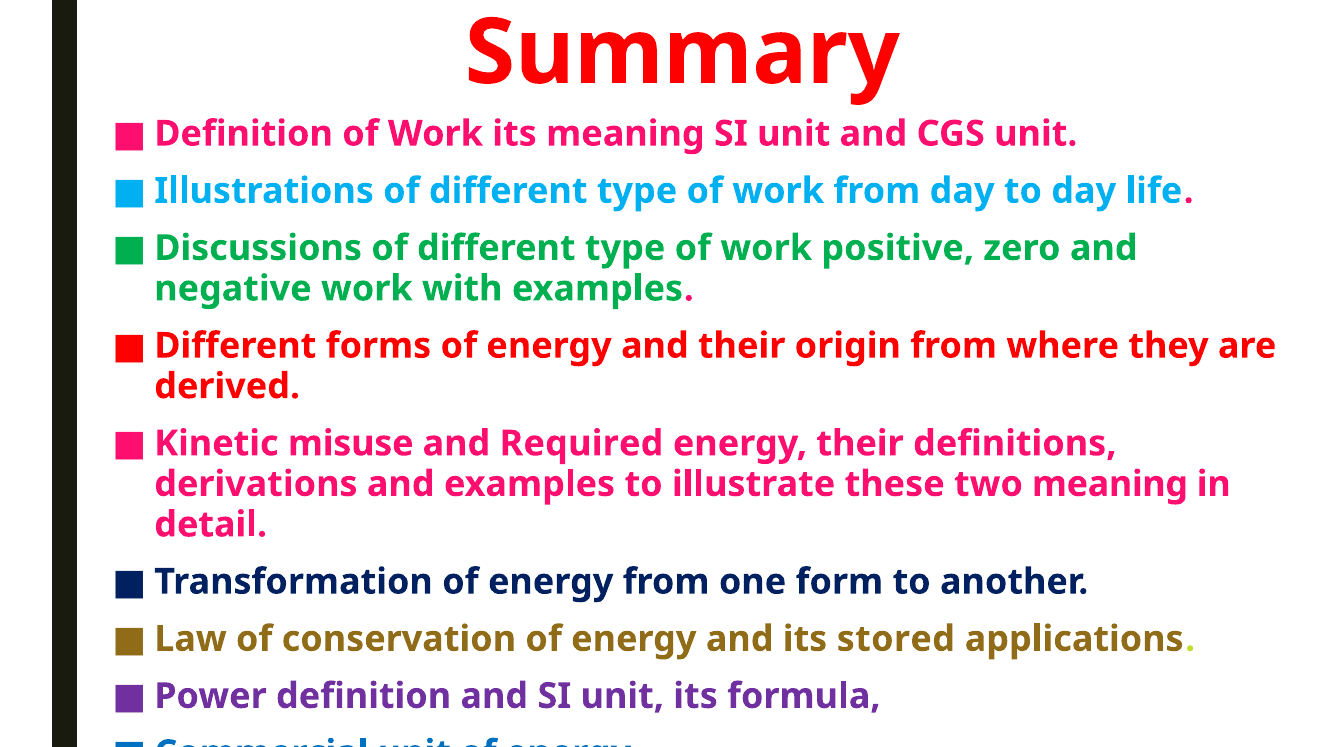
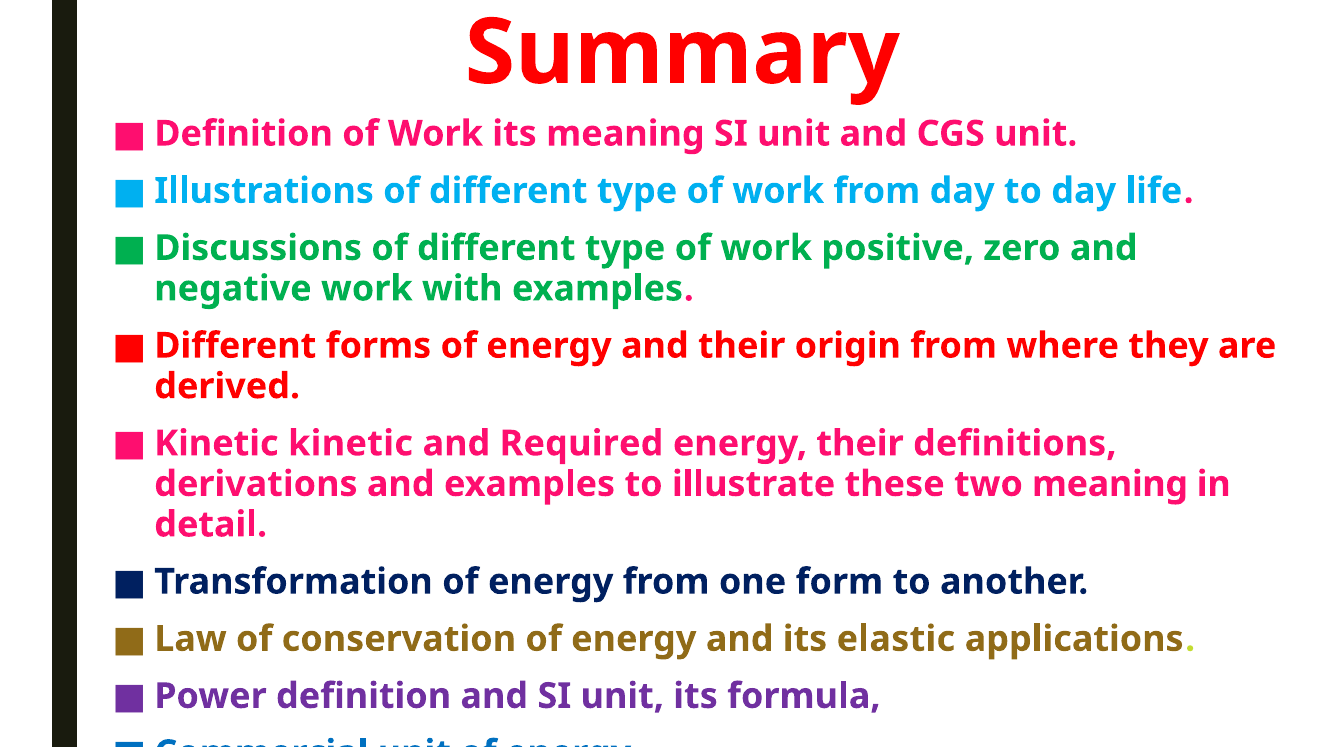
Kinetic misuse: misuse -> kinetic
stored: stored -> elastic
